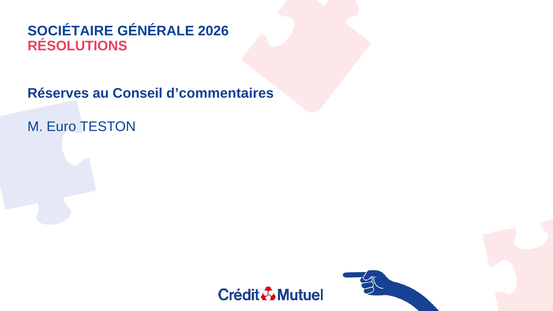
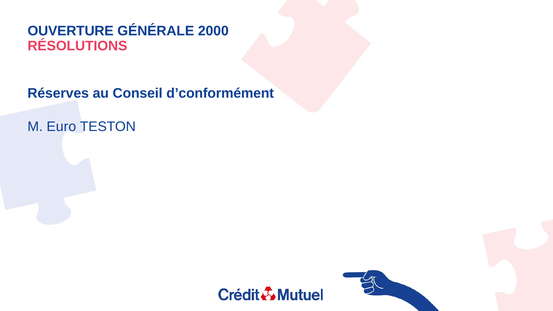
SOCIÉTAIRE: SOCIÉTAIRE -> OUVERTURE
2026: 2026 -> 2000
d’commentaires: d’commentaires -> d’conformément
